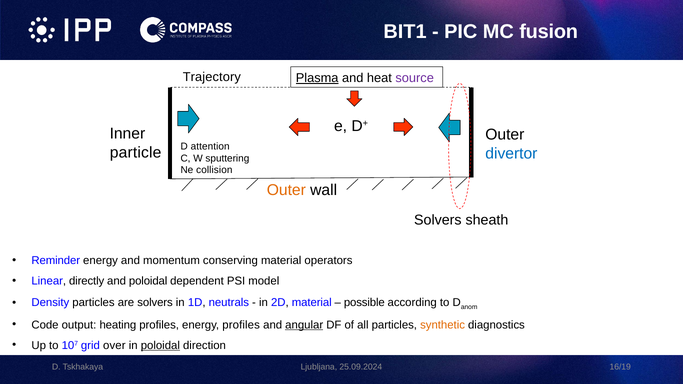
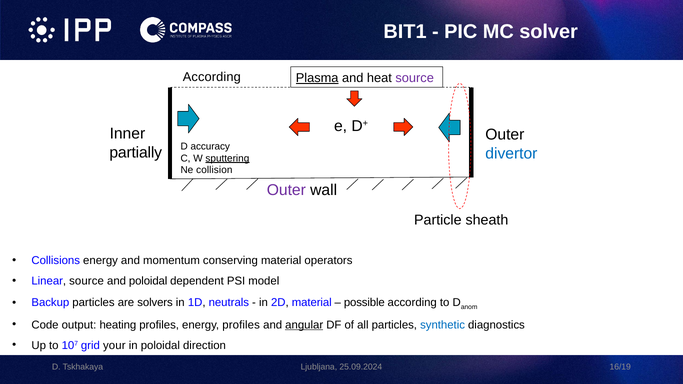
fusion: fusion -> solver
Trajectory at (212, 77): Trajectory -> According
attention: attention -> accuracy
particle: particle -> partially
sputtering underline: none -> present
Outer at (286, 190) colour: orange -> purple
Solvers at (438, 220): Solvers -> Particle
Reminder: Reminder -> Collisions
Linear directly: directly -> source
Density: Density -> Backup
synthetic colour: orange -> blue
over: over -> your
poloidal at (160, 346) underline: present -> none
